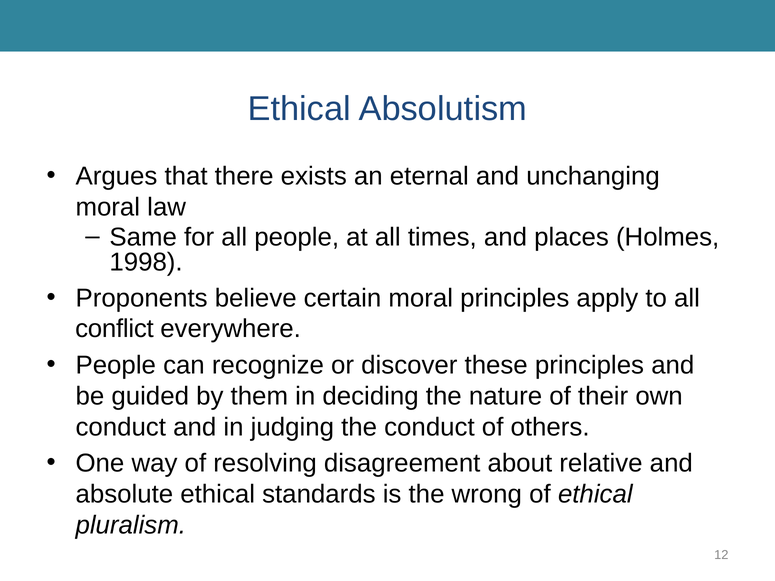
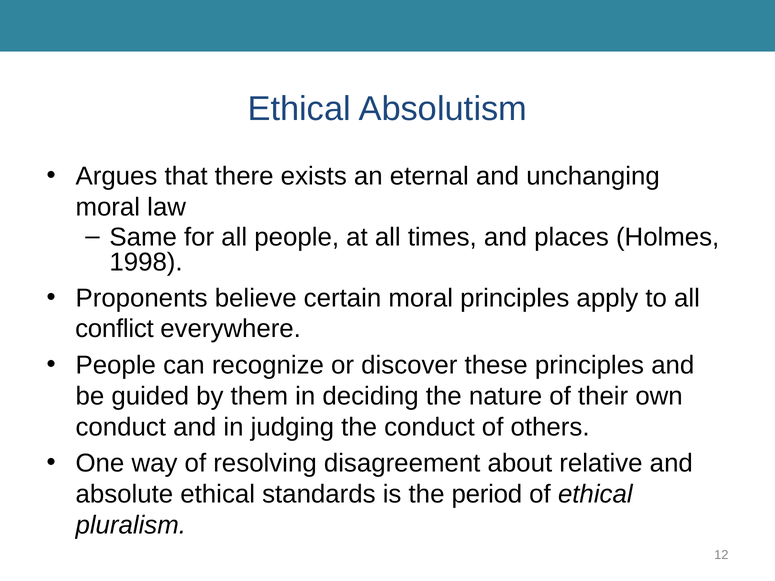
wrong: wrong -> period
